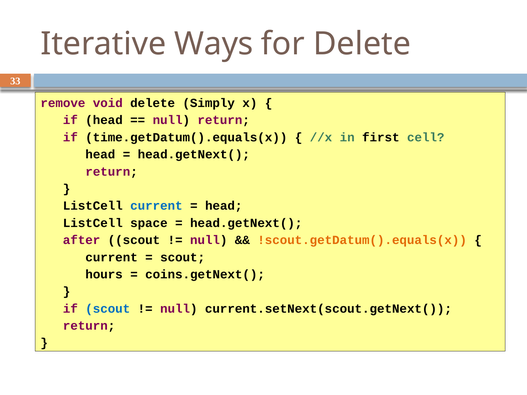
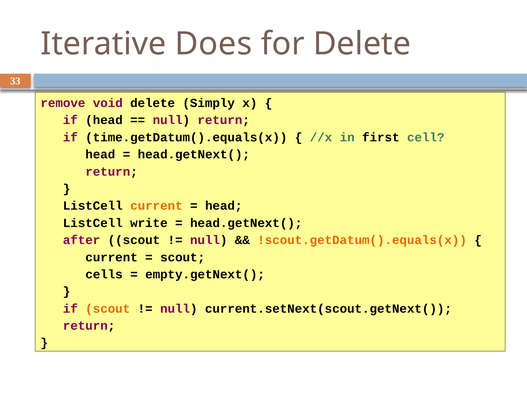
Ways: Ways -> Does
current at (156, 206) colour: blue -> orange
space: space -> write
hours: hours -> cells
coins.getNext(: coins.getNext( -> empty.getNext(
scout at (108, 309) colour: blue -> orange
